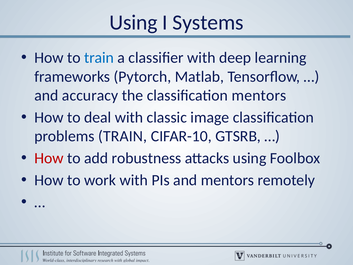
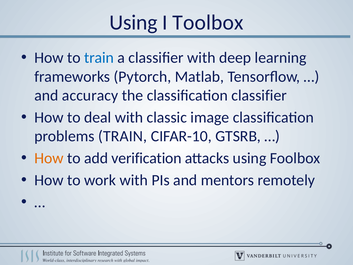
Systems: Systems -> Toolbox
classification mentors: mentors -> classifier
How at (49, 158) colour: red -> orange
robustness: robustness -> verification
